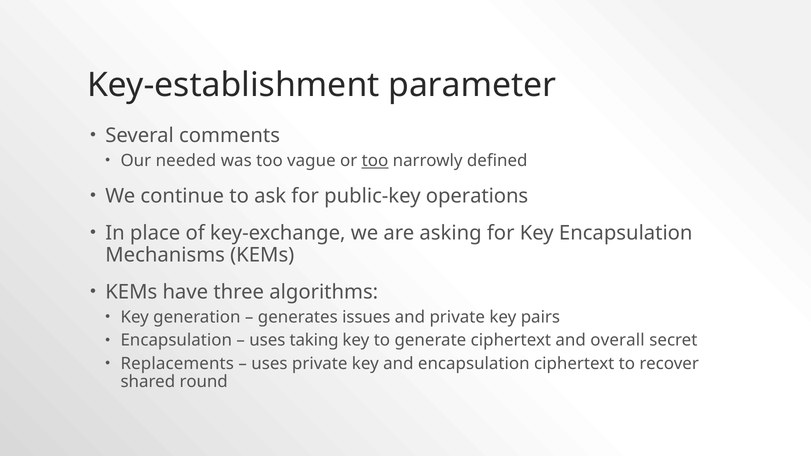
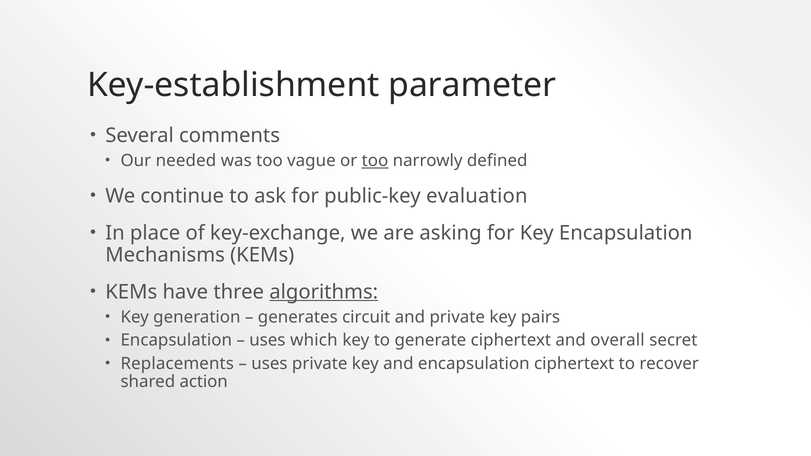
operations: operations -> evaluation
algorithms underline: none -> present
issues: issues -> circuit
taking: taking -> which
round: round -> action
